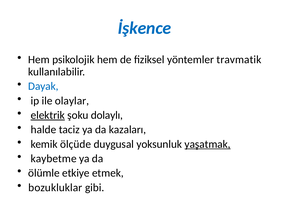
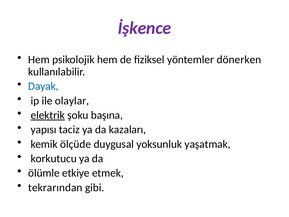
İşkence colour: blue -> purple
travmatik: travmatik -> dönerken
dolaylı: dolaylı -> başına
halde: halde -> yapısı
yaşatmak underline: present -> none
kaybetme: kaybetme -> korkutucu
bozukluklar: bozukluklar -> tekrarından
